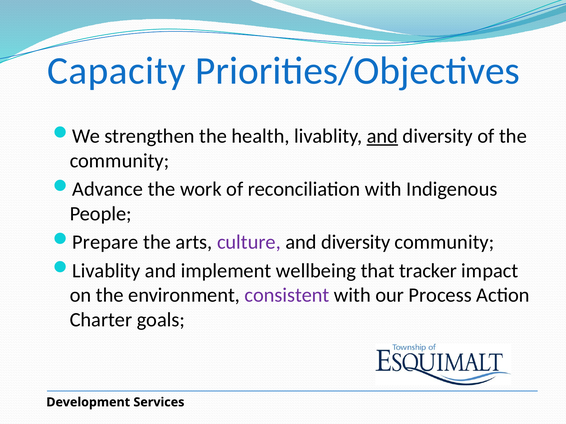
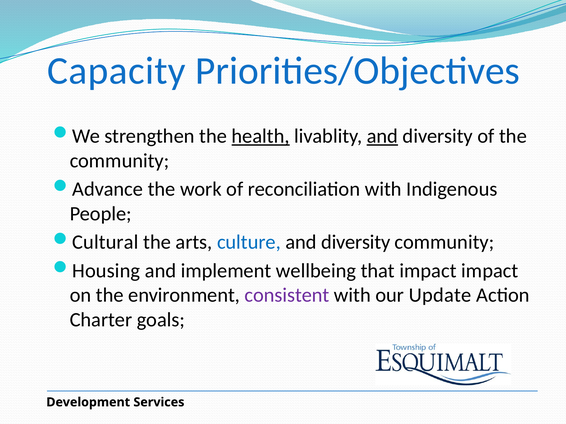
health underline: none -> present
Prepare: Prepare -> Cultural
culture colour: purple -> blue
Livablity at (106, 271): Livablity -> Housing
that tracker: tracker -> impact
Process: Process -> Update
